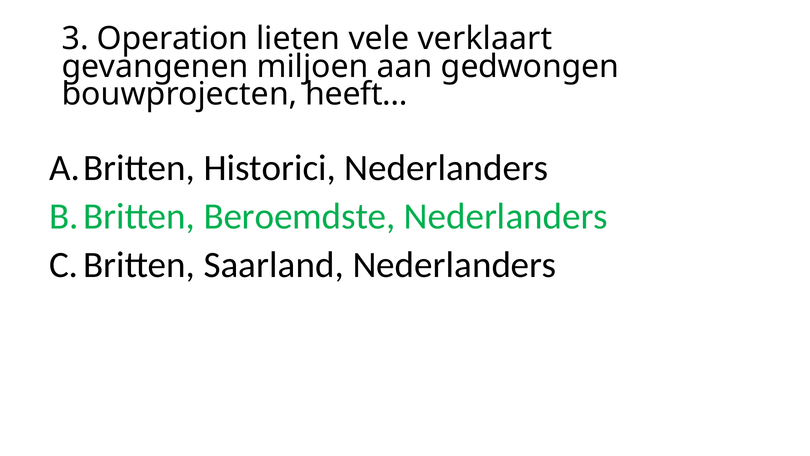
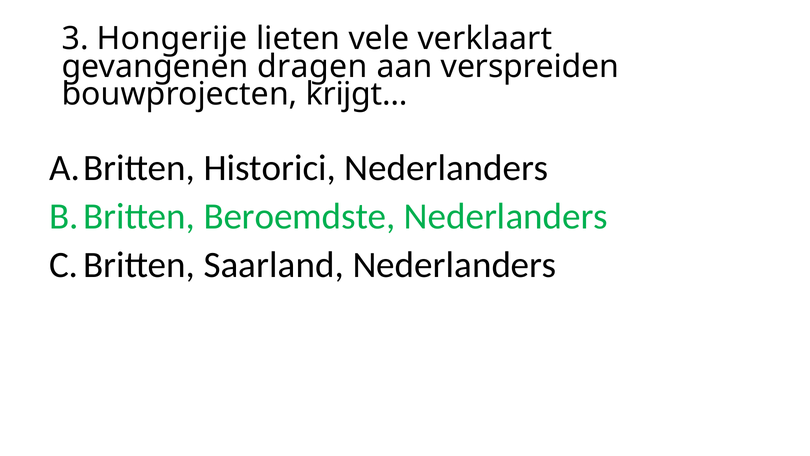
Operation: Operation -> Hongerije
miljoen: miljoen -> dragen
gedwongen: gedwongen -> verspreiden
heeft…: heeft… -> krijgt…
